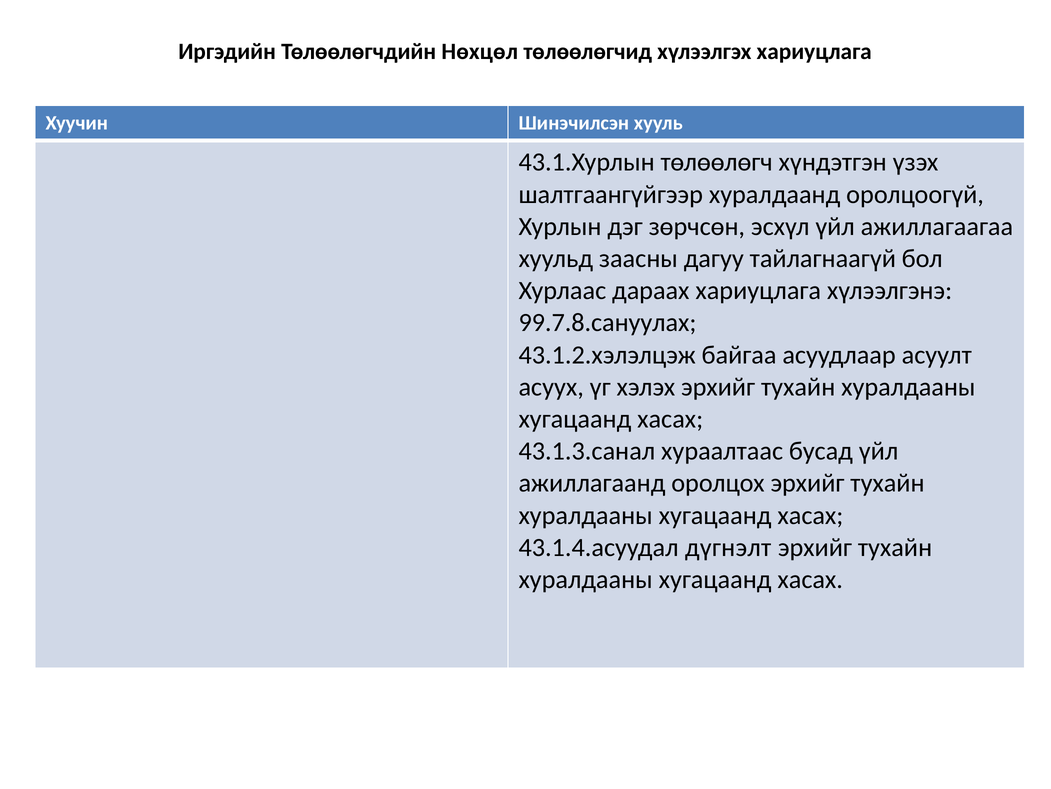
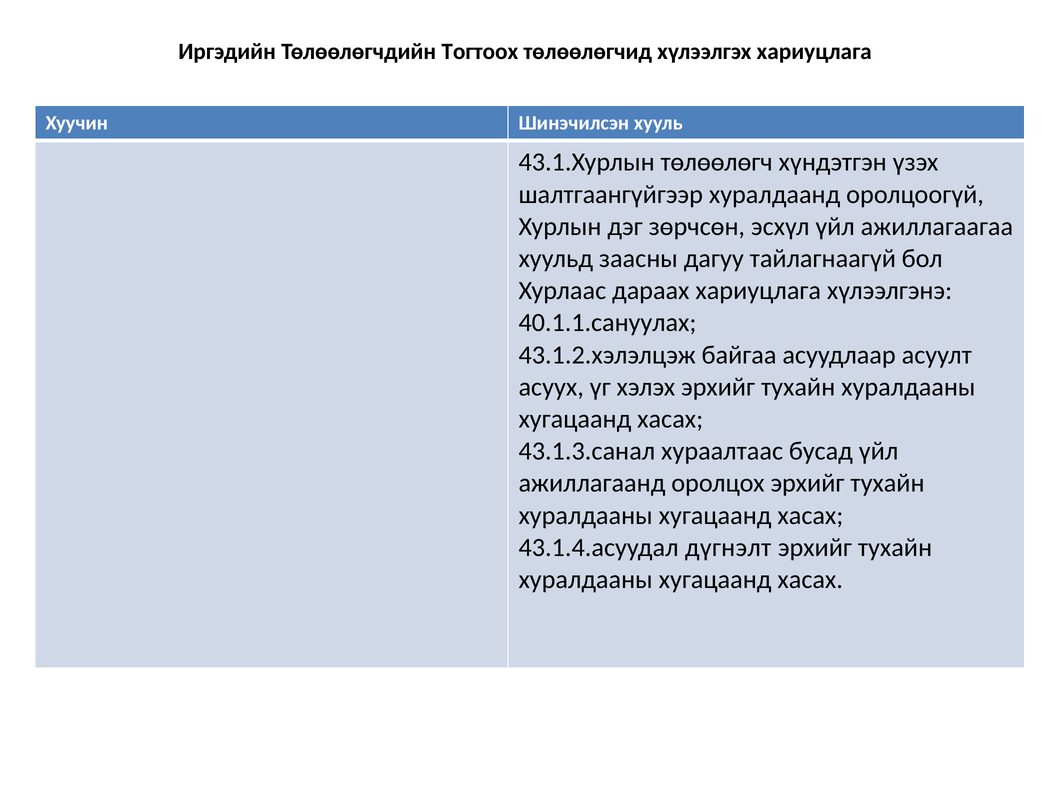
Нөхцөл: Нөхцөл -> Тогтоох
99.7.8.сануулах: 99.7.8.сануулах -> 40.1.1.сануулах
